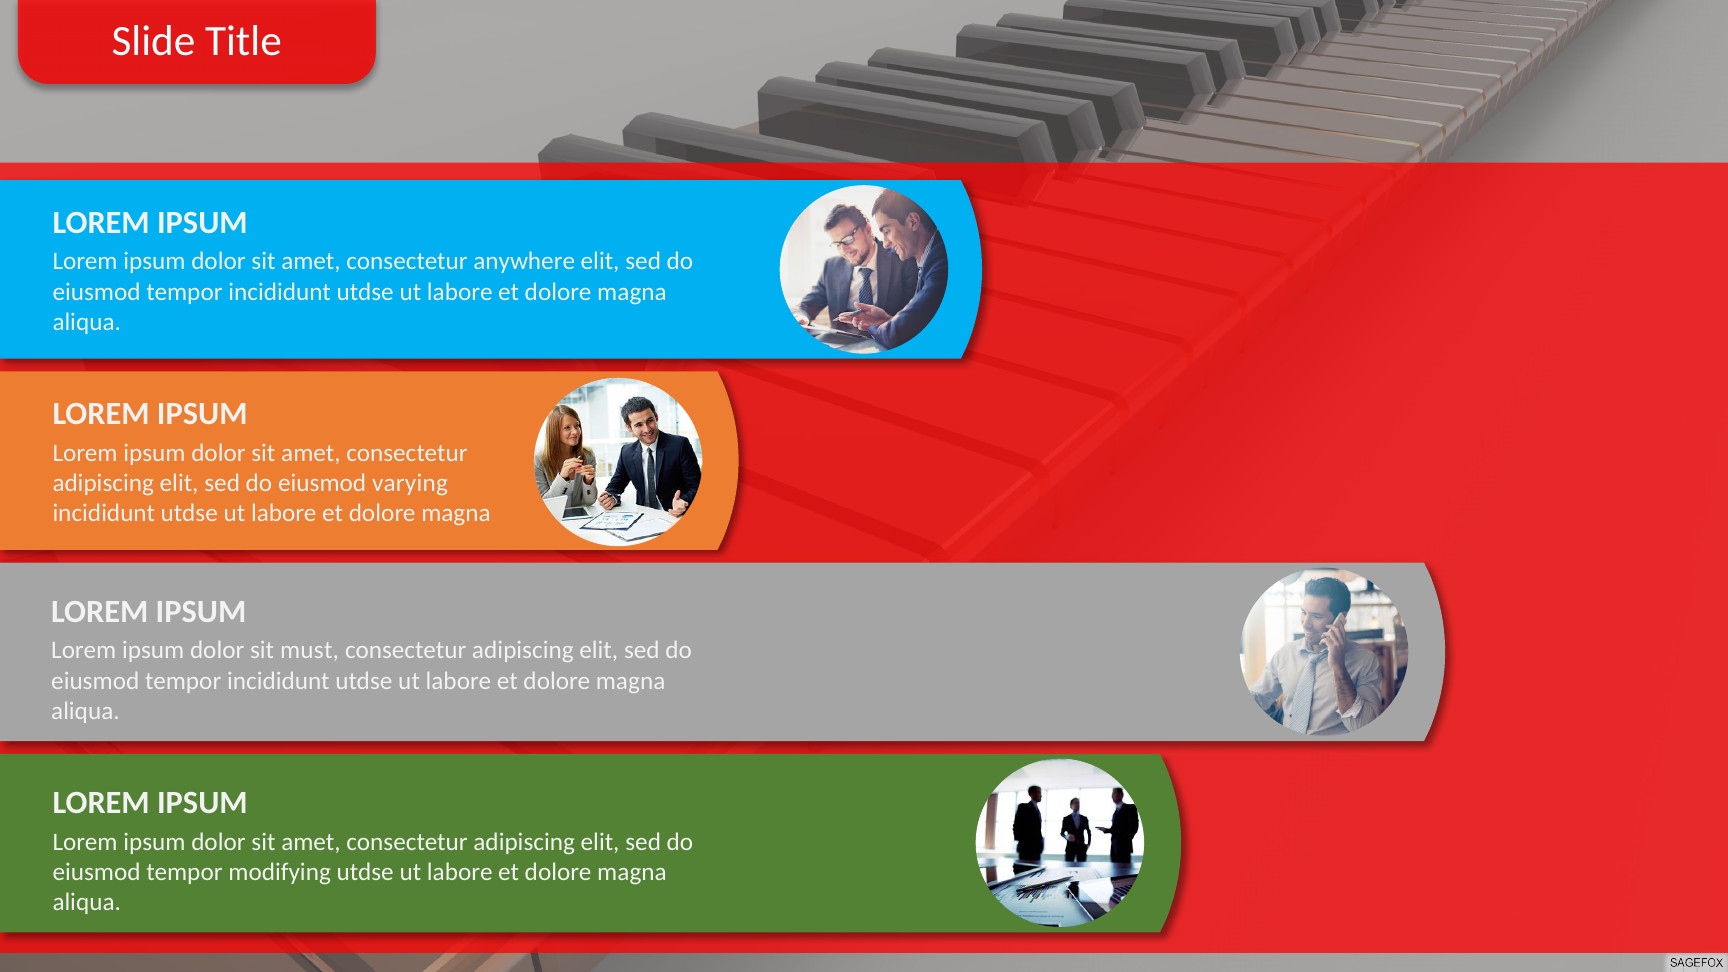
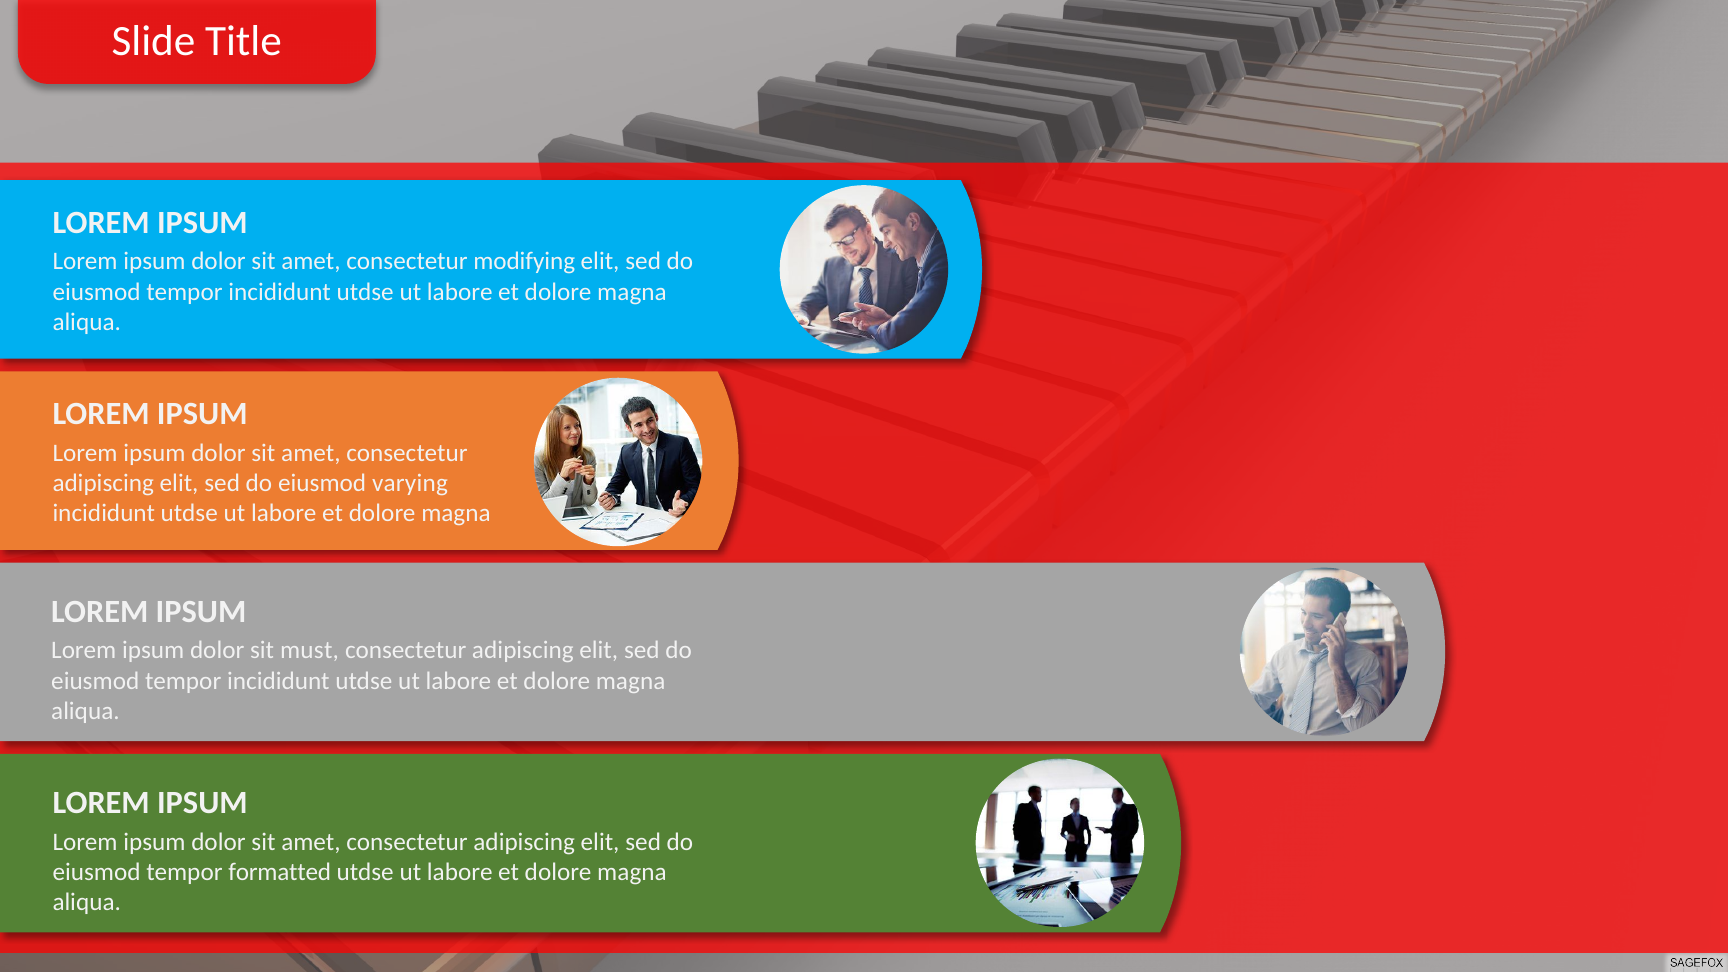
anywhere: anywhere -> modifying
modifying: modifying -> formatted
